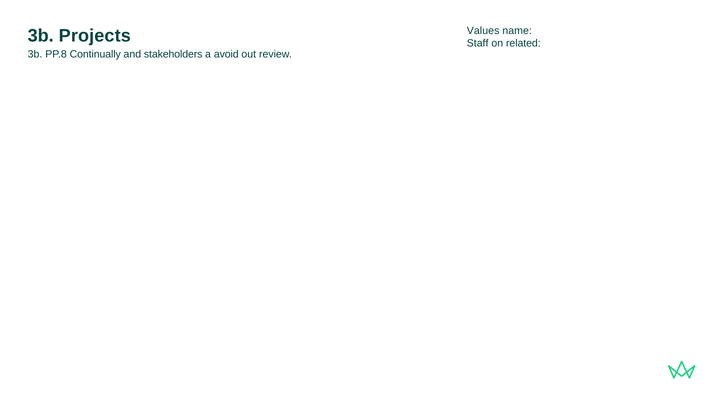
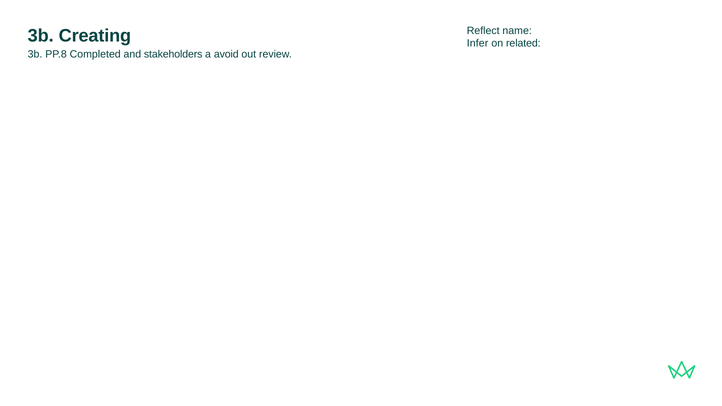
Values: Values -> Reflect
Projects: Projects -> Creating
Staff: Staff -> Infer
Continually: Continually -> Completed
